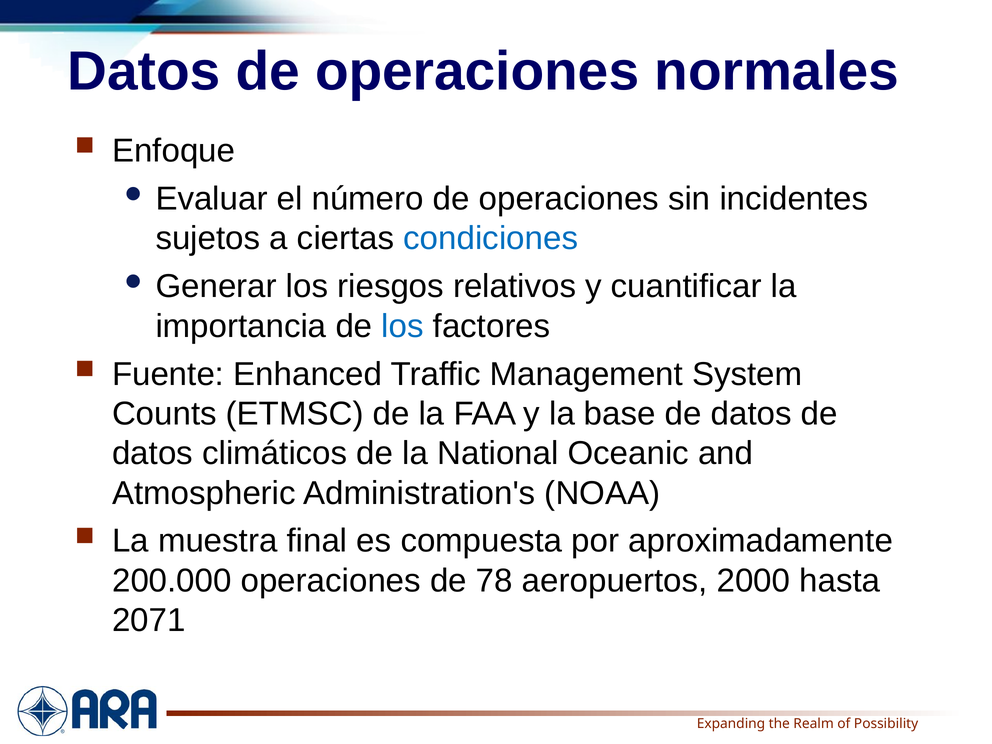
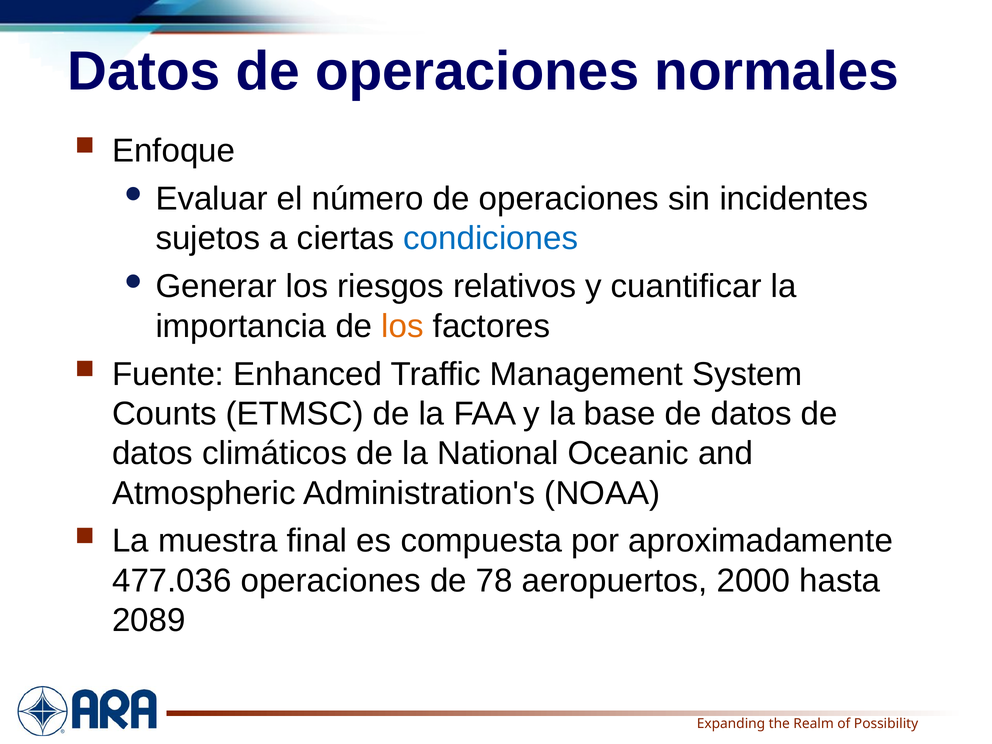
los at (403, 326) colour: blue -> orange
200.000: 200.000 -> 477.036
2071: 2071 -> 2089
